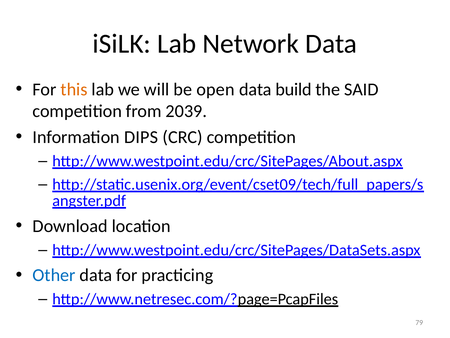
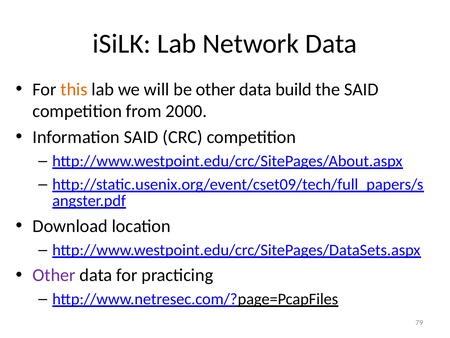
be open: open -> other
2039: 2039 -> 2000
Information DIPS: DIPS -> SAID
Other at (54, 275) colour: blue -> purple
